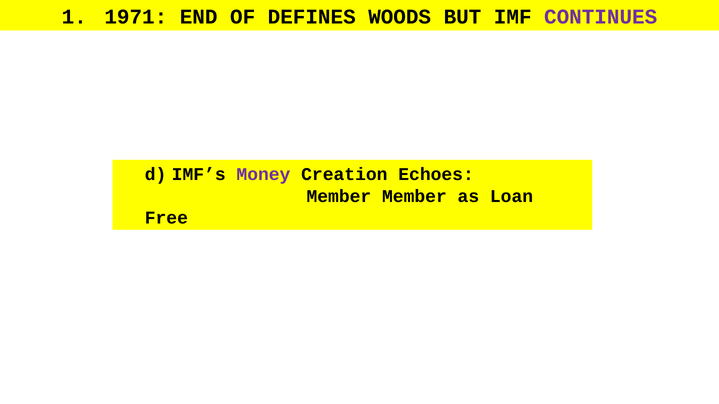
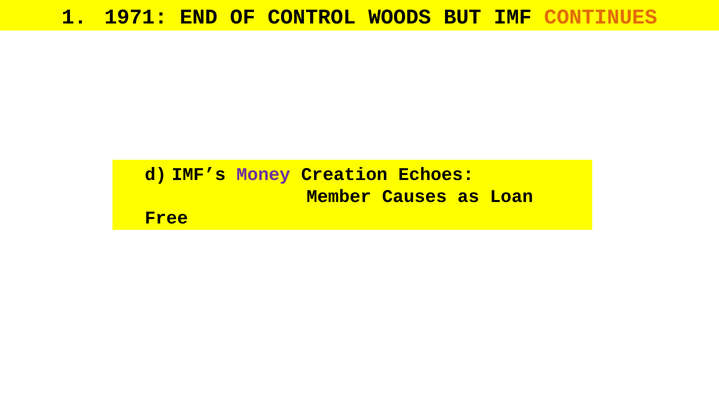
DEFINES: DEFINES -> CONTROL
CONTINUES colour: purple -> orange
Member Member: Member -> Causes
